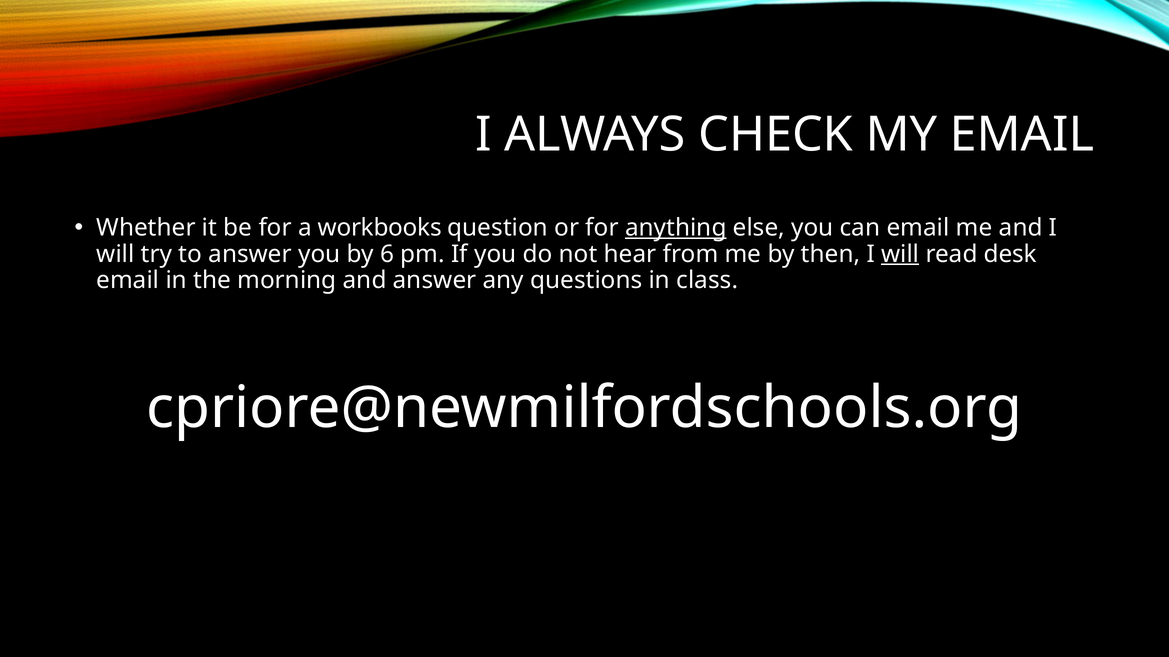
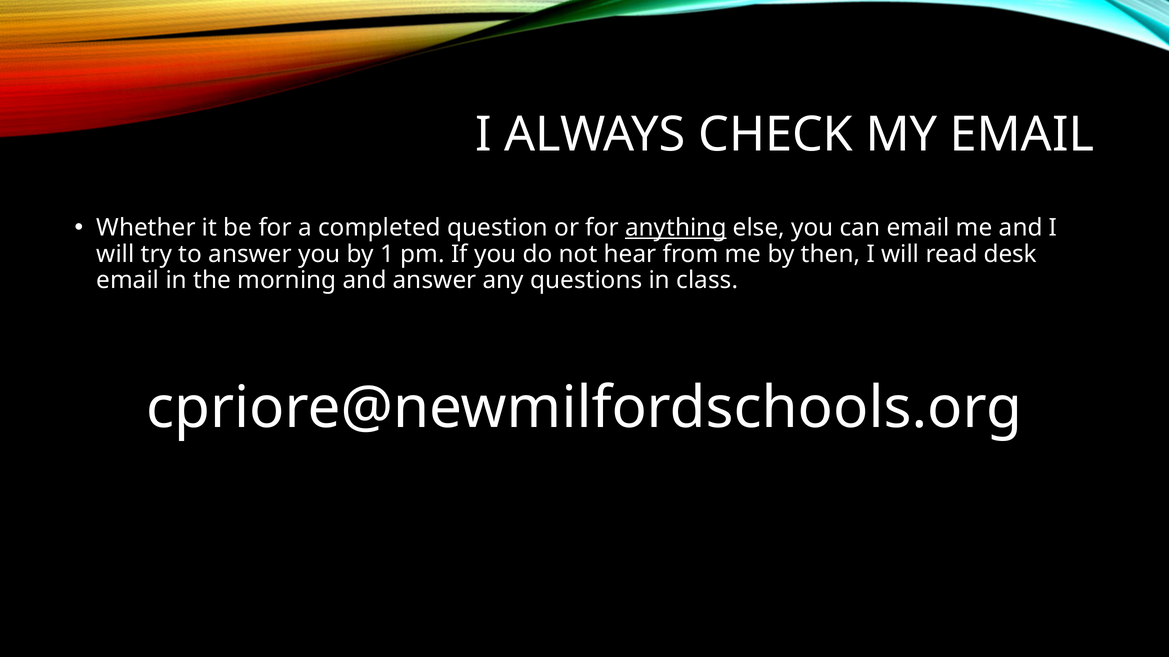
workbooks: workbooks -> completed
6: 6 -> 1
will at (900, 254) underline: present -> none
